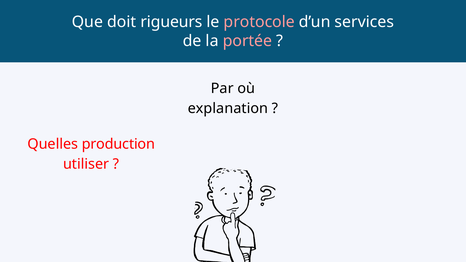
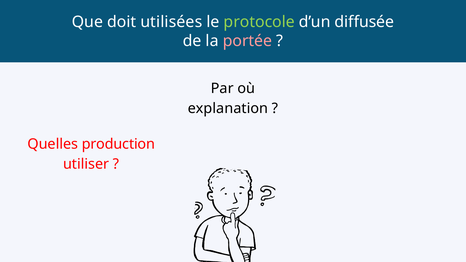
rigueurs: rigueurs -> utilisées
protocole colour: pink -> light green
services: services -> diffusée
